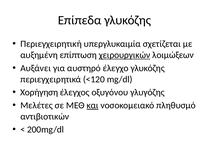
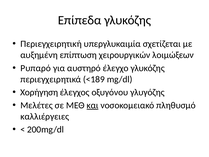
χειρουργικών underline: present -> none
Αυξάνει: Αυξάνει -> Ρυπαρό
<120: <120 -> <189
αντιβιοτικών: αντιβιοτικών -> καλλιέργειες
